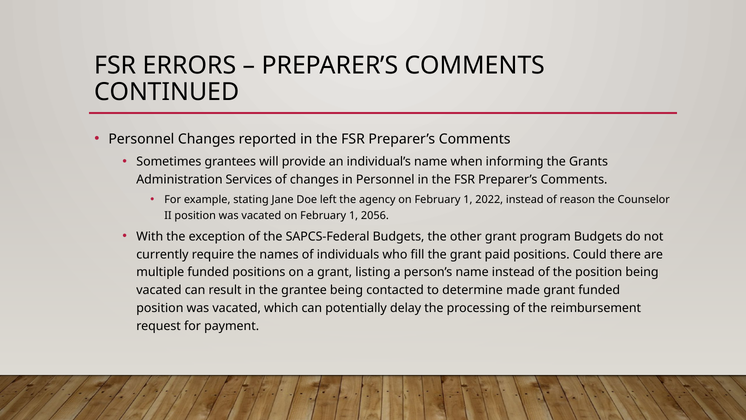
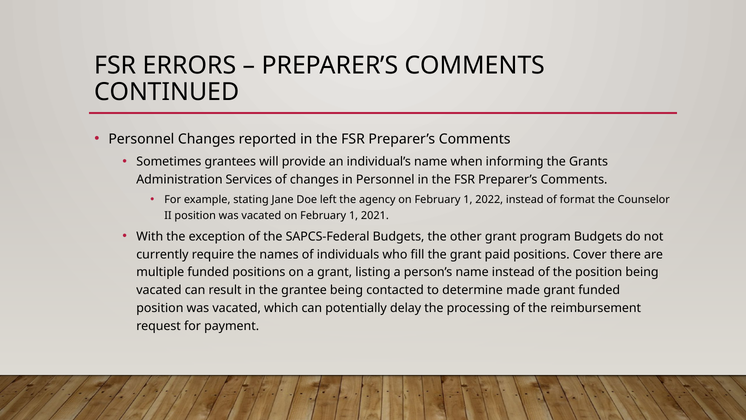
reason: reason -> format
2056: 2056 -> 2021
Could: Could -> Cover
